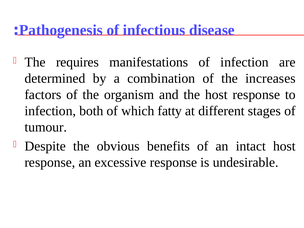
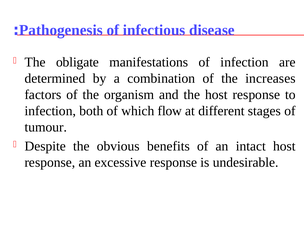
requires: requires -> obligate
fatty: fatty -> flow
